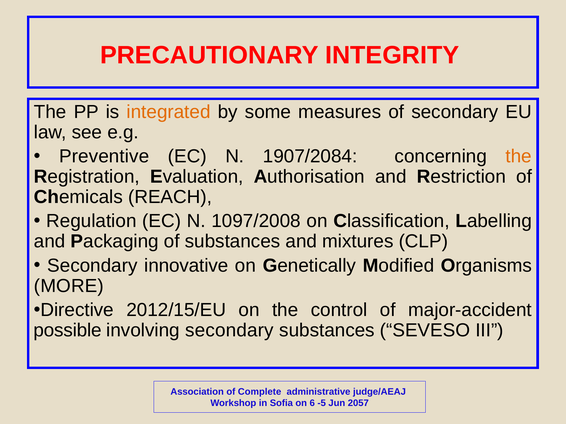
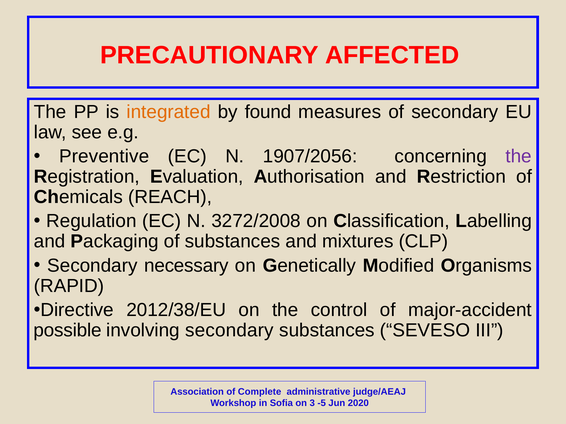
INTEGRITY: INTEGRITY -> AFFECTED
some: some -> found
1907/2084: 1907/2084 -> 1907/2056
the at (519, 156) colour: orange -> purple
1097/2008: 1097/2008 -> 3272/2008
innovative: innovative -> necessary
MORE: MORE -> RAPID
2012/15/EU: 2012/15/EU -> 2012/38/EU
6: 6 -> 3
2057: 2057 -> 2020
